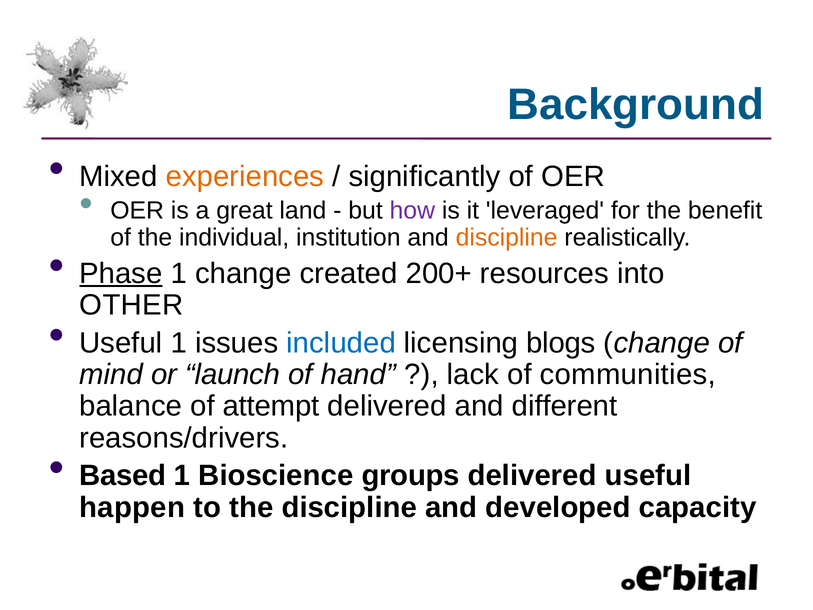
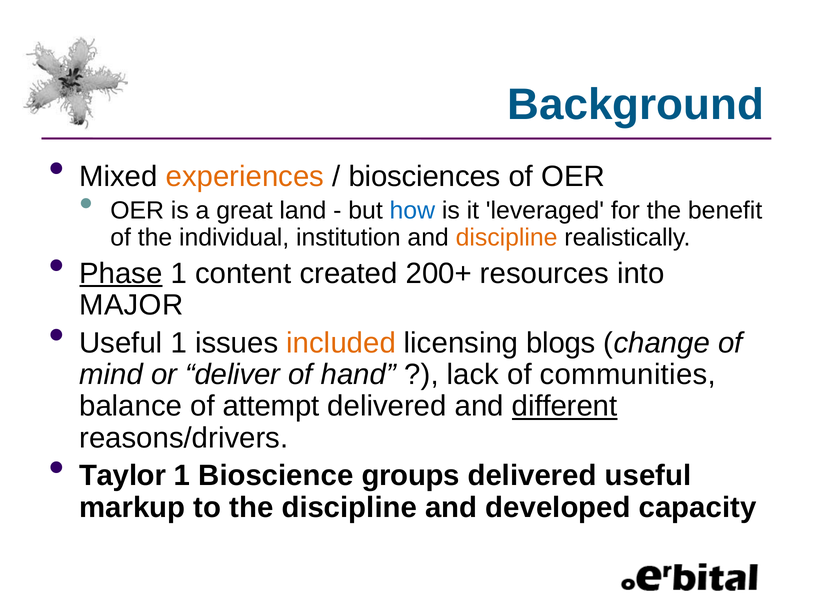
significantly: significantly -> biosciences
how colour: purple -> blue
1 change: change -> content
OTHER: OTHER -> MAJOR
included colour: blue -> orange
launch: launch -> deliver
different underline: none -> present
Based: Based -> Taylor
happen: happen -> markup
